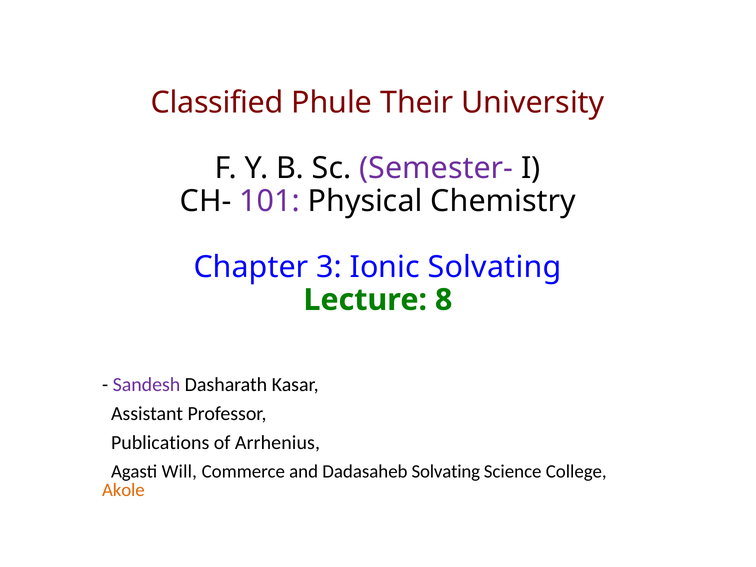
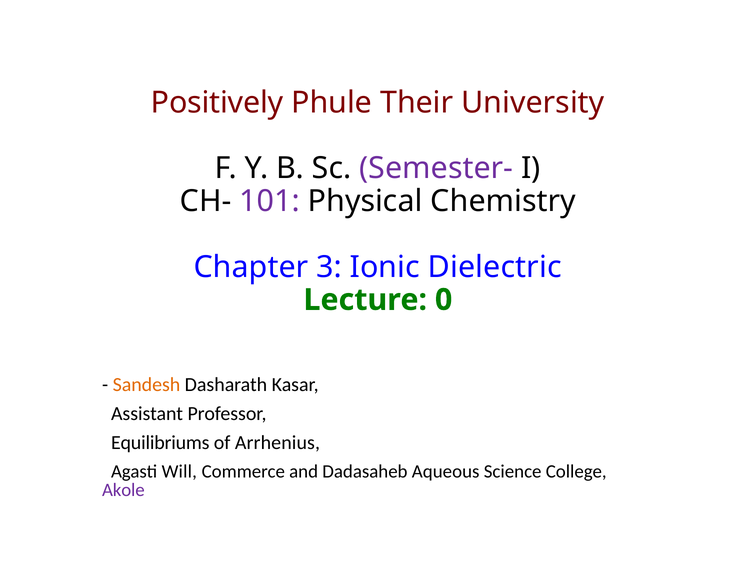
Classified: Classified -> Positively
Ionic Solvating: Solvating -> Dielectric
8: 8 -> 0
Sandesh colour: purple -> orange
Publications: Publications -> Equilibriums
Dadasaheb Solvating: Solvating -> Aqueous
Akole colour: orange -> purple
